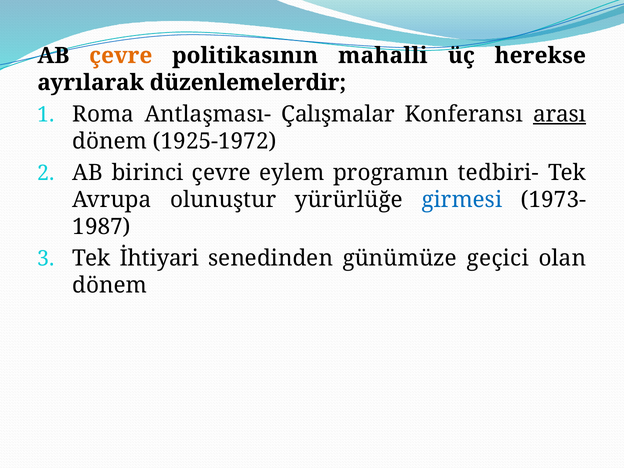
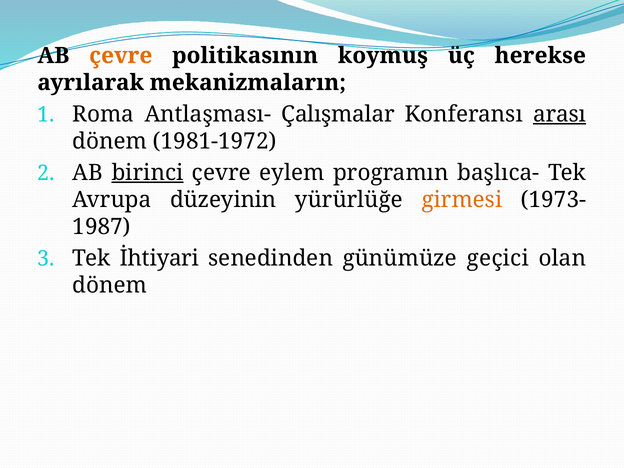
mahalli: mahalli -> koymuş
düzenlemelerdir: düzenlemelerdir -> mekanizmaların
1925-1972: 1925-1972 -> 1981-1972
birinci underline: none -> present
tedbiri-: tedbiri- -> başlıca-
olunuştur: olunuştur -> düzeyinin
girmesi colour: blue -> orange
